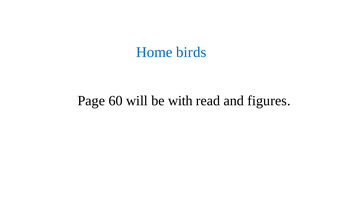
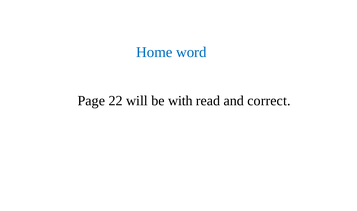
birds: birds -> word
60: 60 -> 22
figures: figures -> correct
